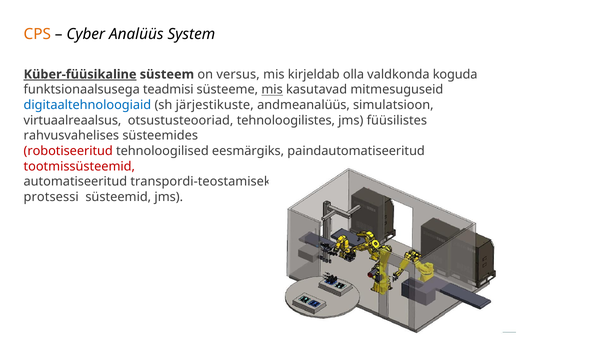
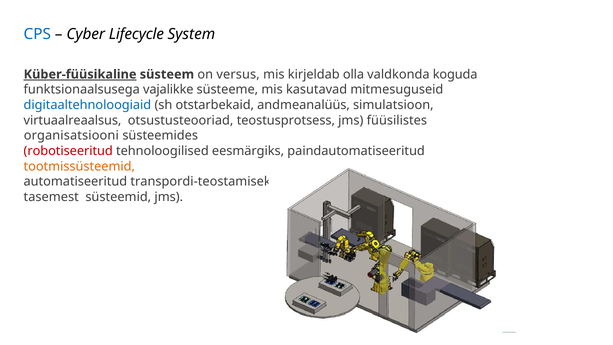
CPS colour: orange -> blue
Analüüs: Analüüs -> Lifecycle
teadmisi: teadmisi -> vajalikke
mis at (272, 90) underline: present -> none
järjestikuste: järjestikuste -> otstarbekaid
tehnoloogilistes: tehnoloogilistes -> teostusprotsess
rahvusvahelises: rahvusvahelises -> organisatsiooni
tootmissüsteemid colour: red -> orange
protsessi: protsessi -> tasemest
